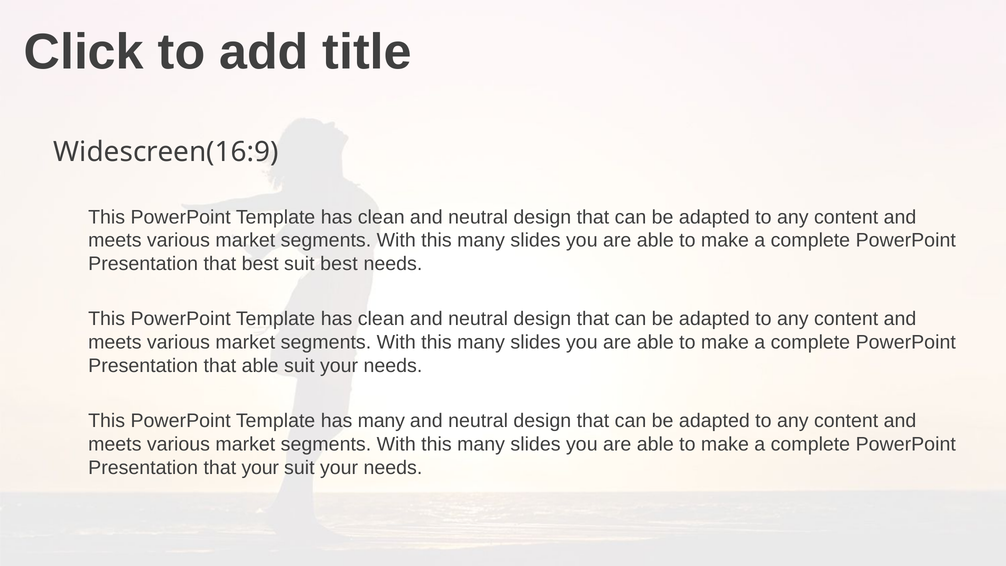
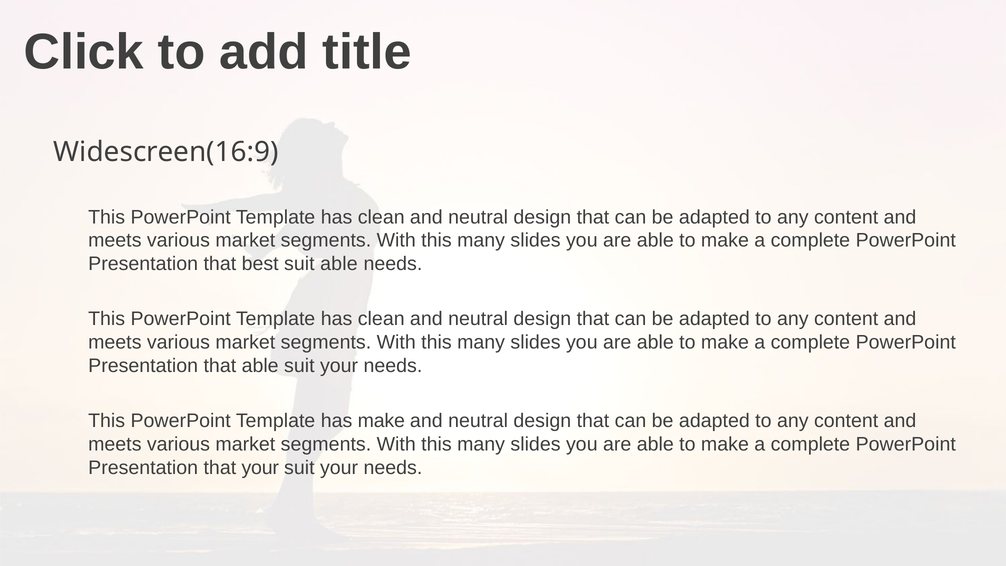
suit best: best -> able
has many: many -> make
